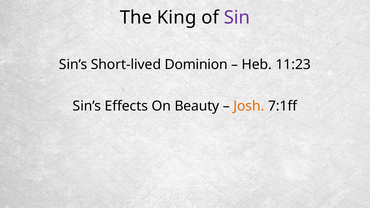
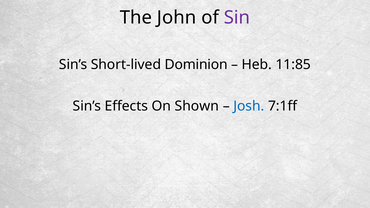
King: King -> John
11:23: 11:23 -> 11:85
Beauty: Beauty -> Shown
Josh colour: orange -> blue
